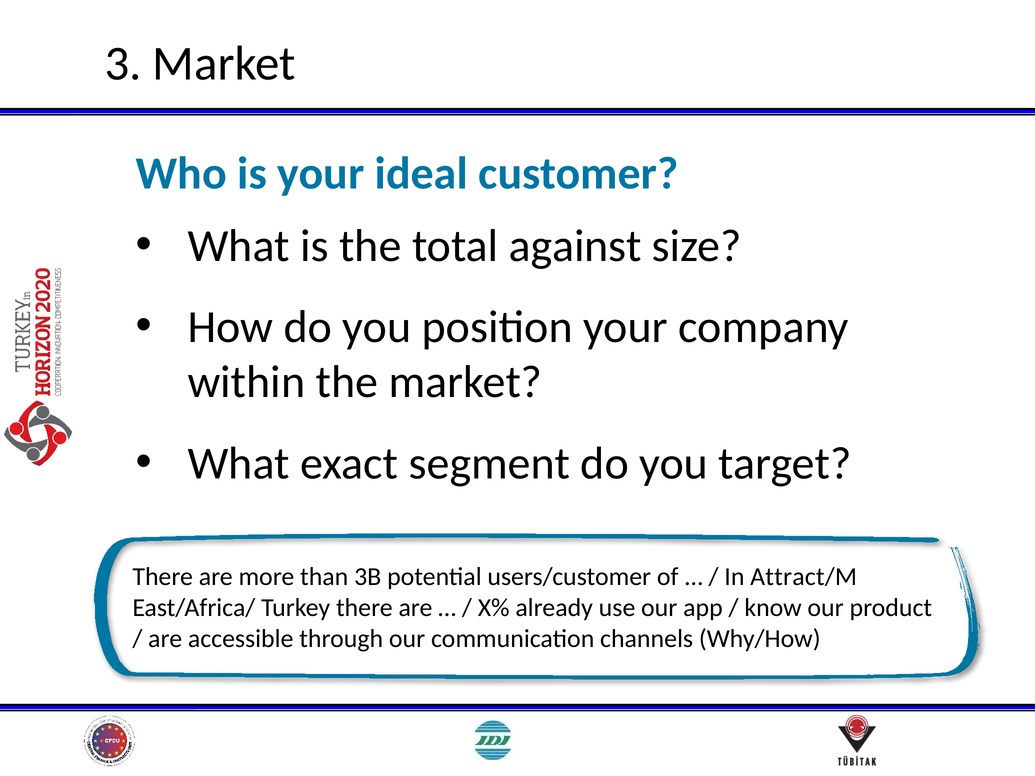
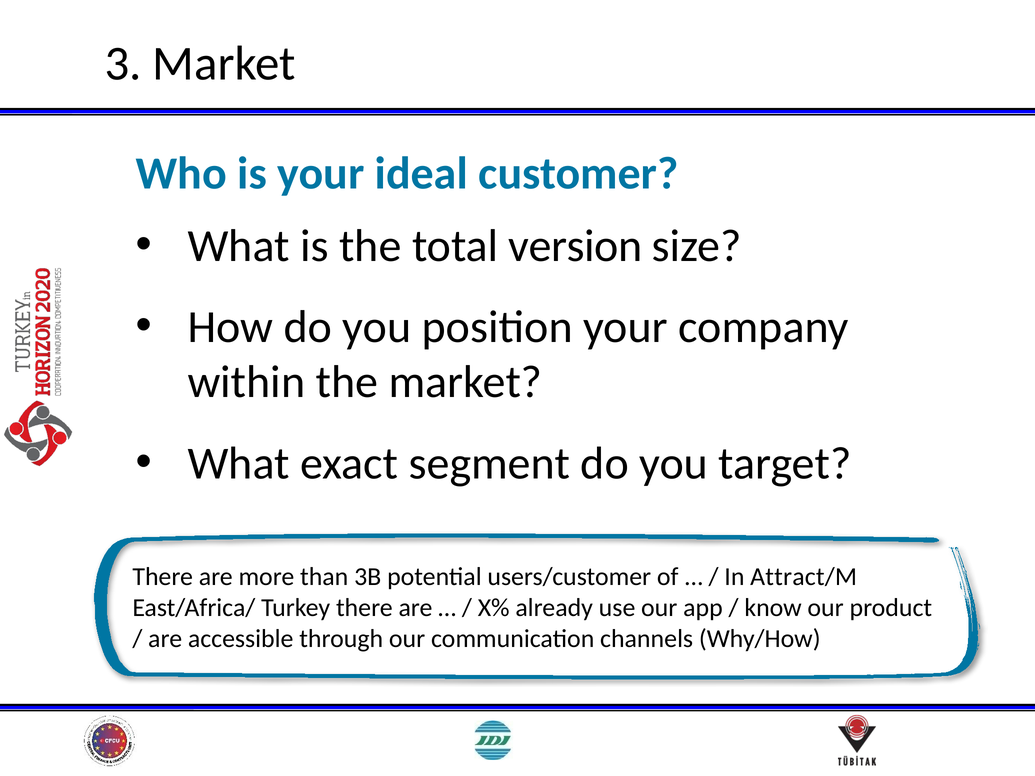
against: against -> version
